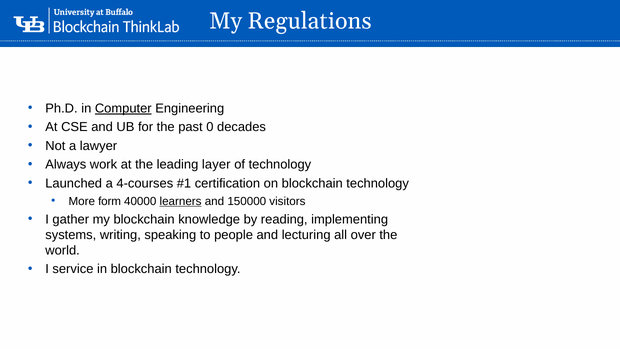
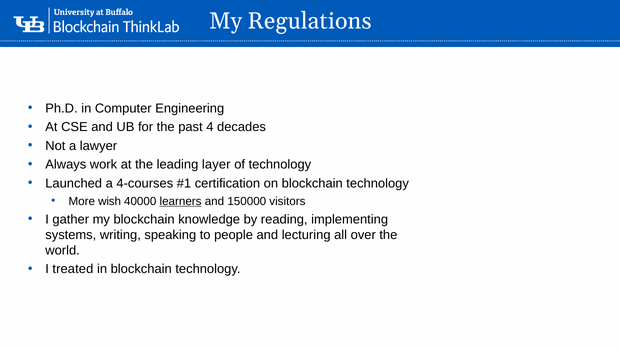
Computer underline: present -> none
0: 0 -> 4
form: form -> wish
service: service -> treated
